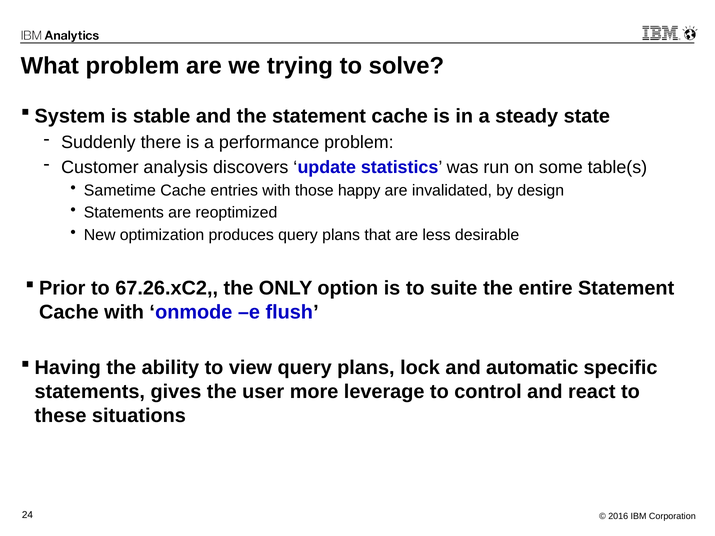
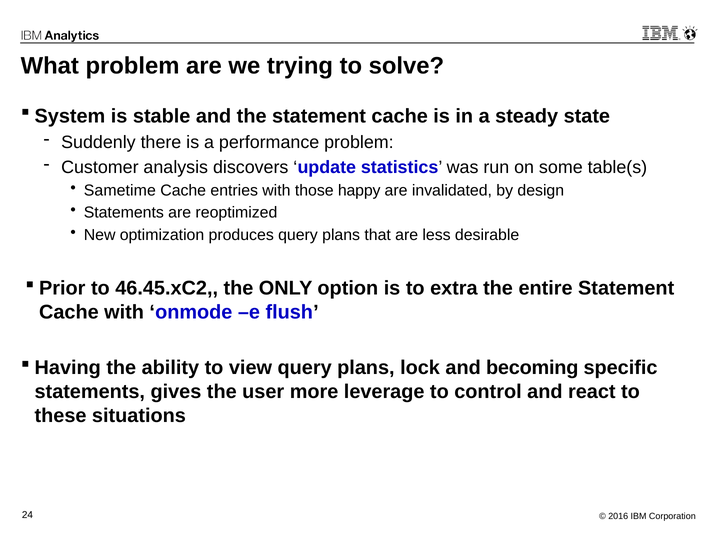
67.26.xC2: 67.26.xC2 -> 46.45.xC2
suite: suite -> extra
automatic: automatic -> becoming
